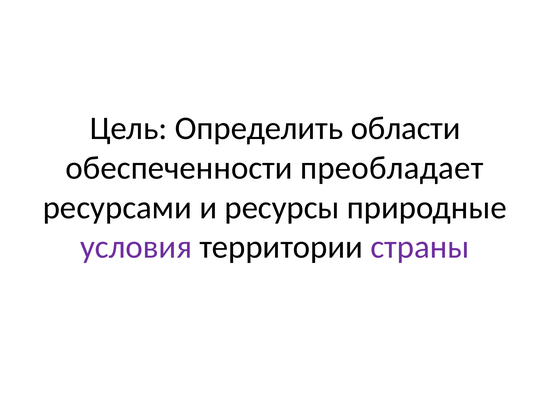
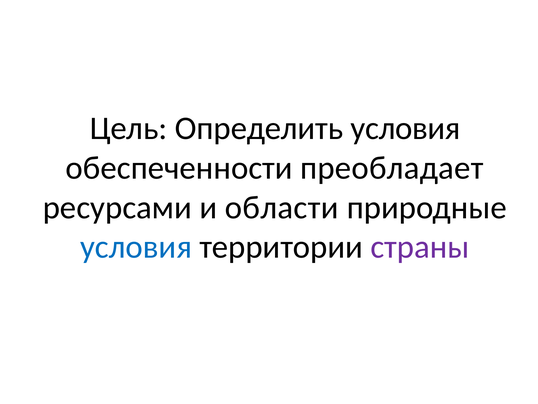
Определить области: области -> условия
ресурсы: ресурсы -> области
условия at (136, 247) colour: purple -> blue
